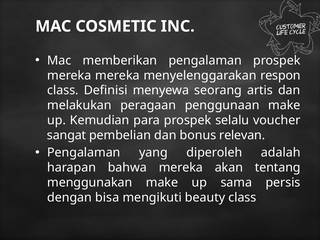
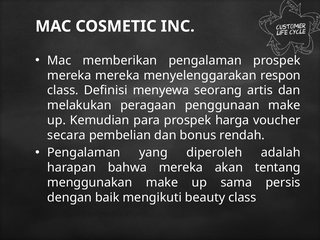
selalu: selalu -> harga
sangat: sangat -> secara
relevan: relevan -> rendah
bisa: bisa -> baik
